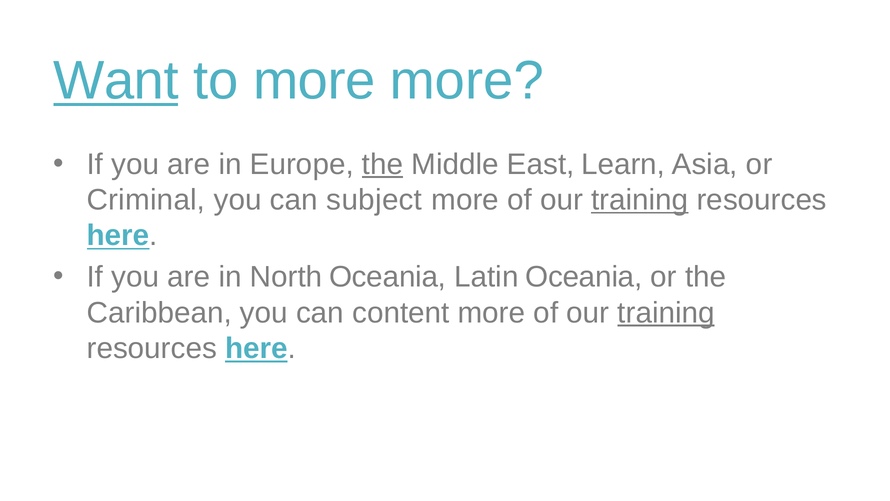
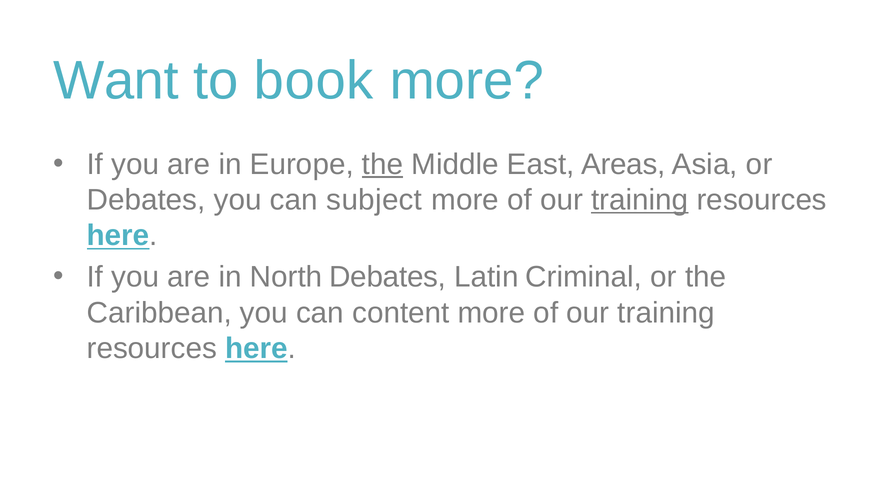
Want underline: present -> none
to more: more -> book
Learn: Learn -> Areas
Criminal at (146, 200): Criminal -> Debates
North Oceania: Oceania -> Debates
Latin Oceania: Oceania -> Criminal
training at (666, 313) underline: present -> none
